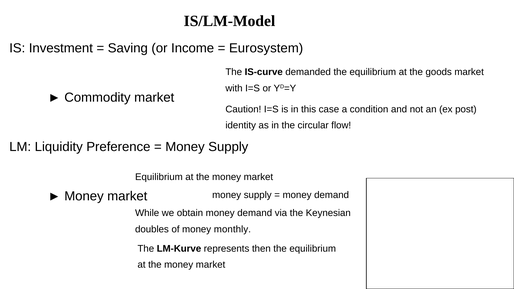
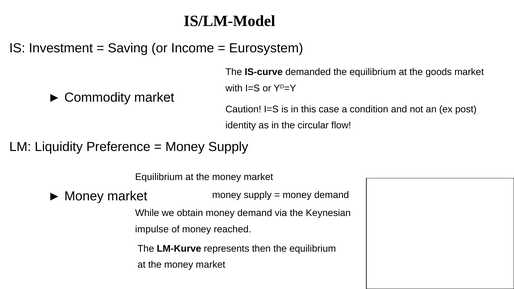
doubles: doubles -> impulse
monthly: monthly -> reached
